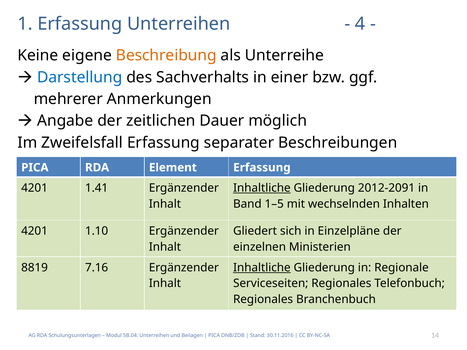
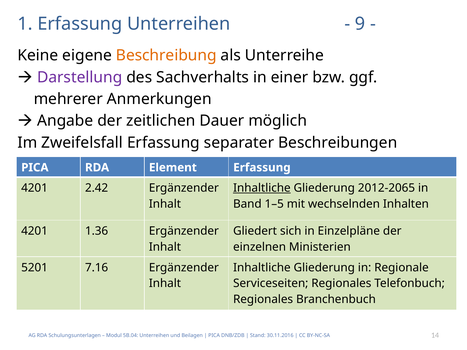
4: 4 -> 9
Darstellung colour: blue -> purple
1.41: 1.41 -> 2.42
2012-2091: 2012-2091 -> 2012-2065
1.10: 1.10 -> 1.36
8819: 8819 -> 5201
Inhaltliche at (262, 268) underline: present -> none
